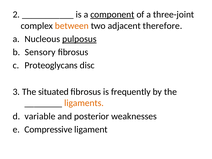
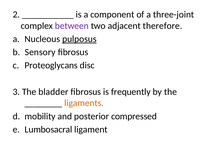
component underline: present -> none
between colour: orange -> purple
situated: situated -> bladder
variable: variable -> mobility
weaknesses: weaknesses -> compressed
Compressive: Compressive -> Lumbosacral
